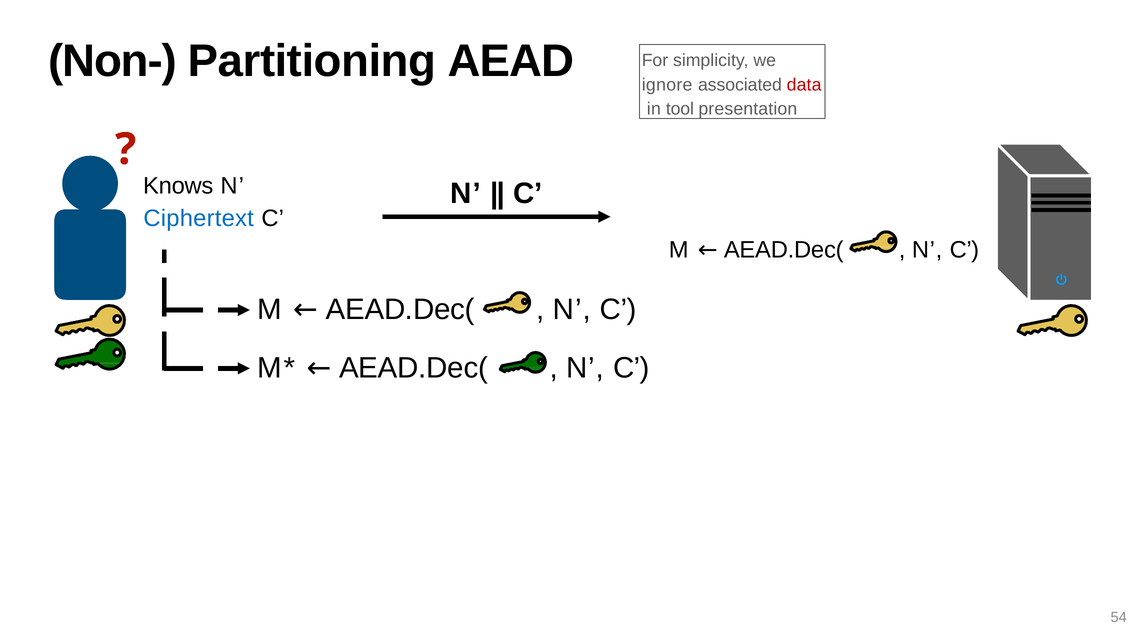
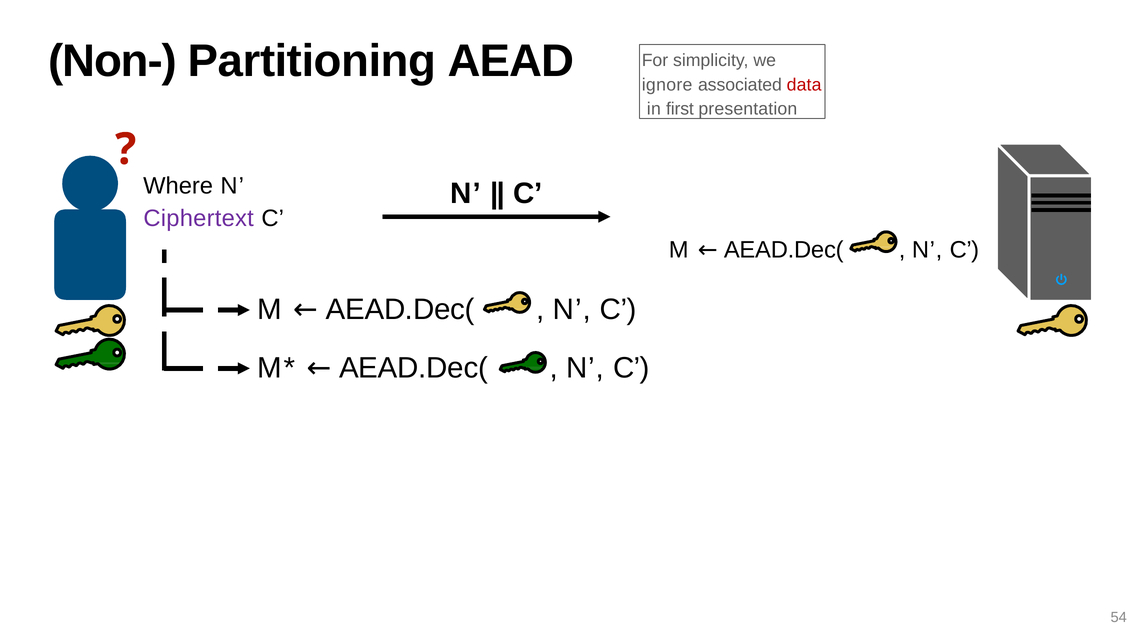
tool: tool -> first
Knows: Knows -> Where
Ciphertext colour: blue -> purple
